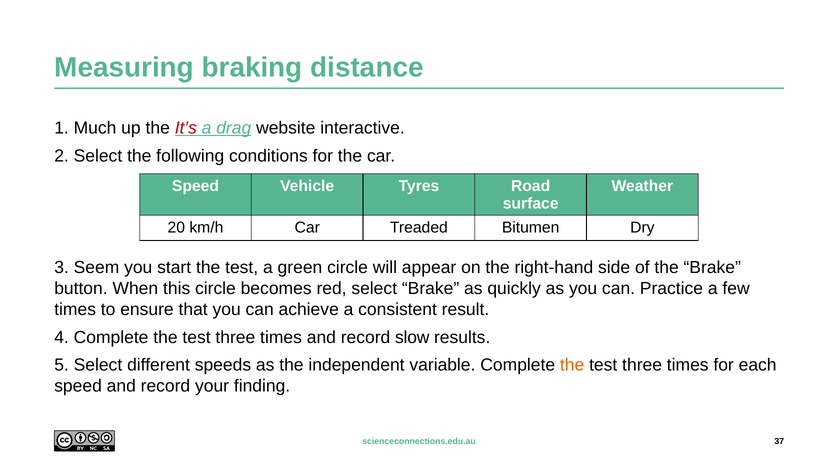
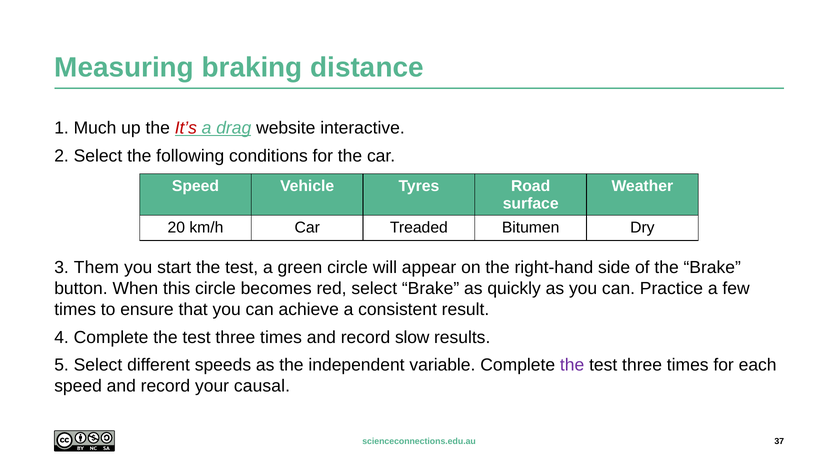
Seem: Seem -> Them
the at (572, 365) colour: orange -> purple
finding: finding -> causal
